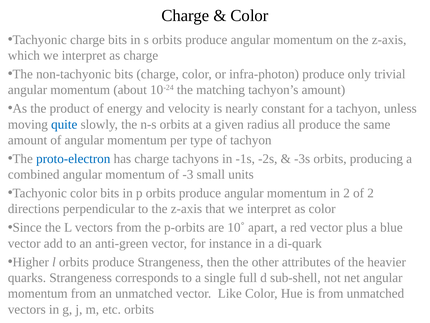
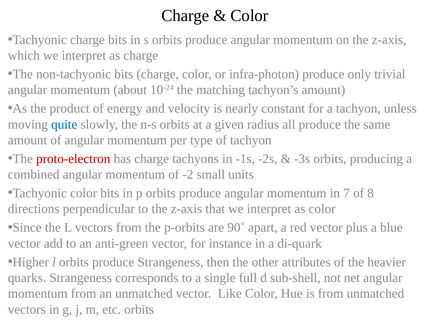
proto-electron colour: blue -> red
-3: -3 -> -2
in 2: 2 -> 7
of 2: 2 -> 8
10˚: 10˚ -> 90˚
